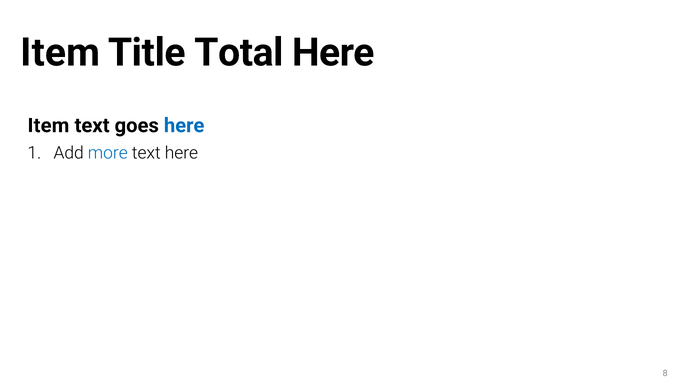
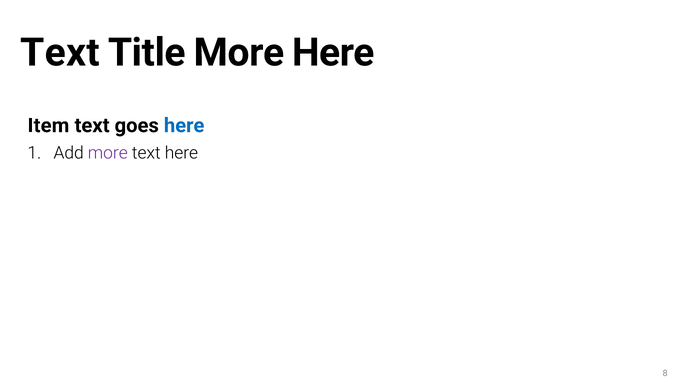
Item at (60, 53): Item -> Text
Title Total: Total -> More
more at (108, 153) colour: blue -> purple
